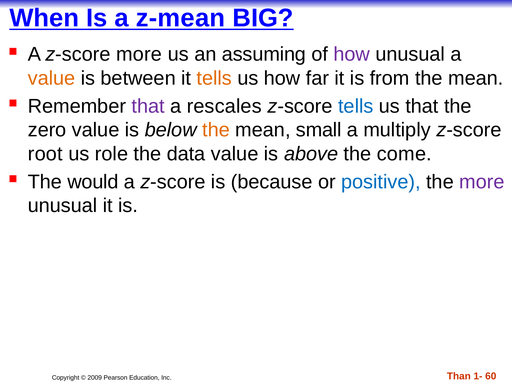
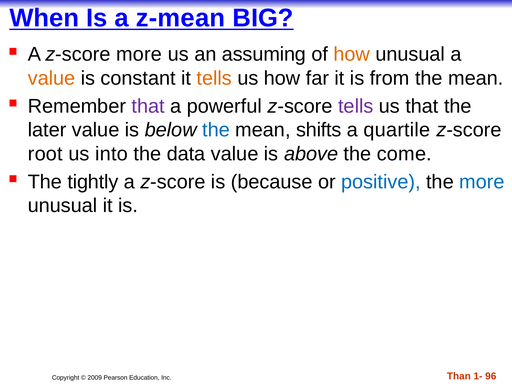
how at (352, 54) colour: purple -> orange
between: between -> constant
rescales: rescales -> powerful
tells at (356, 106) colour: blue -> purple
zero: zero -> later
the at (216, 130) colour: orange -> blue
small: small -> shifts
multiply: multiply -> quartile
role: role -> into
would: would -> tightly
more at (482, 182) colour: purple -> blue
60: 60 -> 96
